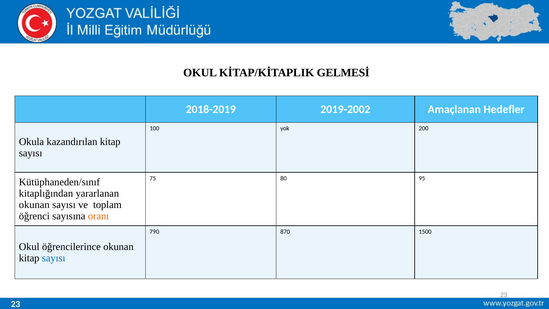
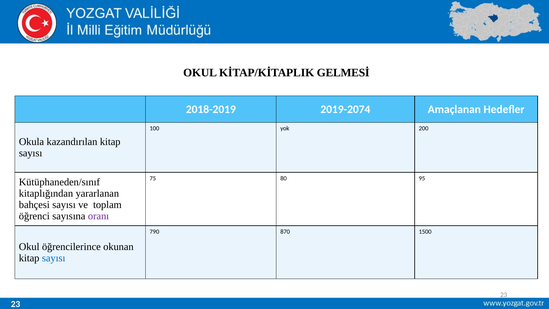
2019-2002: 2019-2002 -> 2019-2074
okunan at (34, 205): okunan -> bahçesi
oranı colour: orange -> purple
